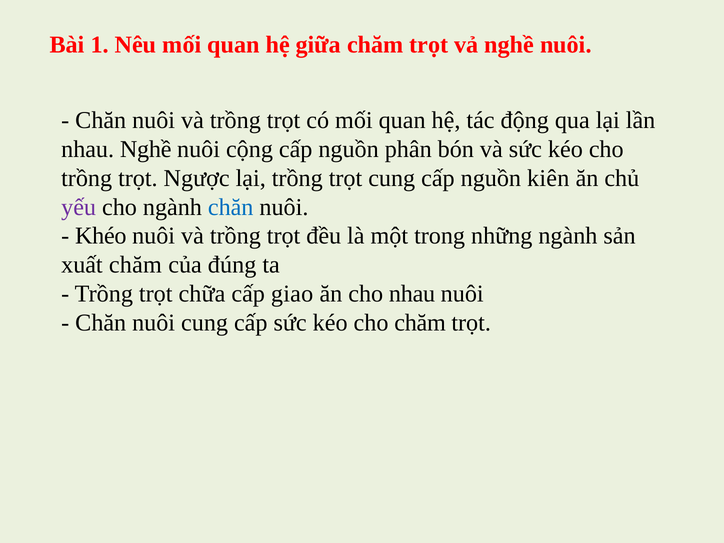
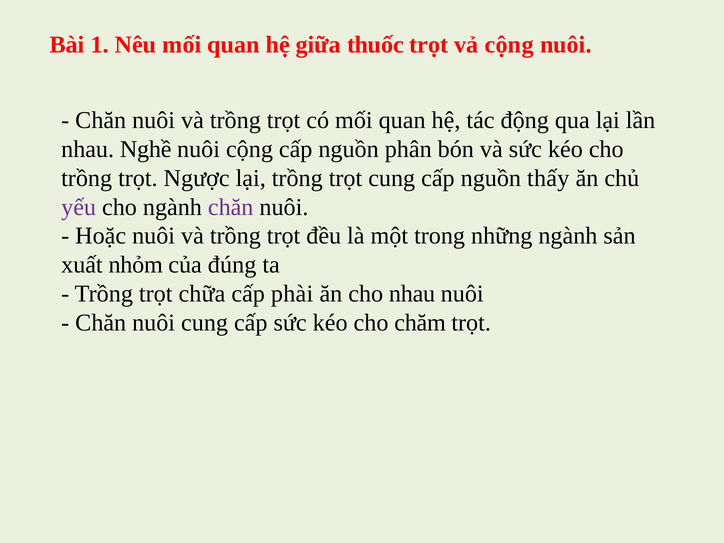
giữa chăm: chăm -> thuốc
vả nghề: nghề -> cộng
kiên: kiên -> thấy
chăn at (231, 207) colour: blue -> purple
Khéo: Khéo -> Hoặc
xuất chăm: chăm -> nhỏm
giao: giao -> phài
